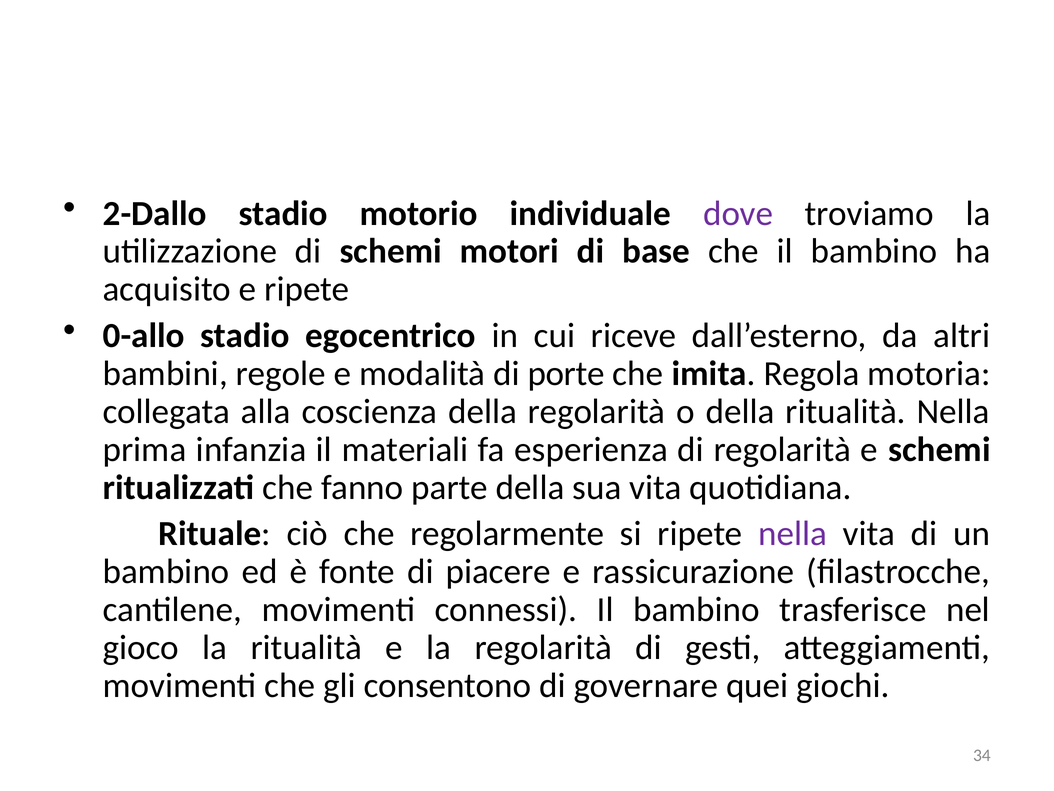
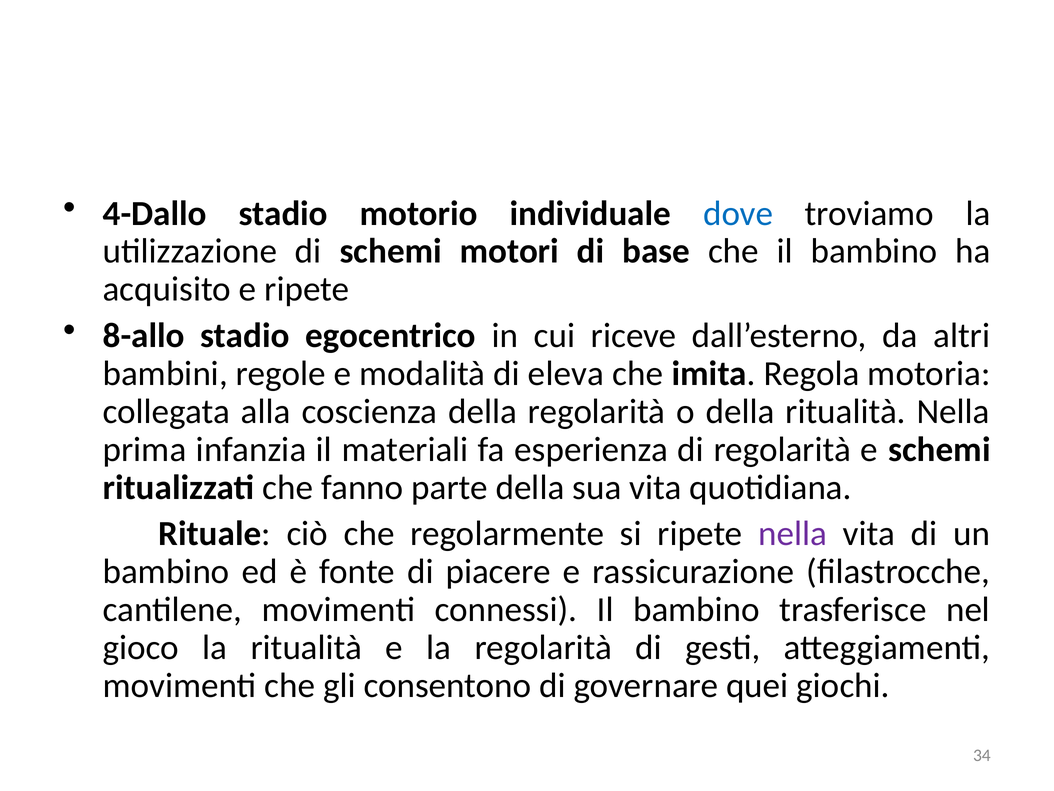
2-Dallo: 2-Dallo -> 4-Dallo
dove colour: purple -> blue
0-allo: 0-allo -> 8-allo
porte: porte -> eleva
